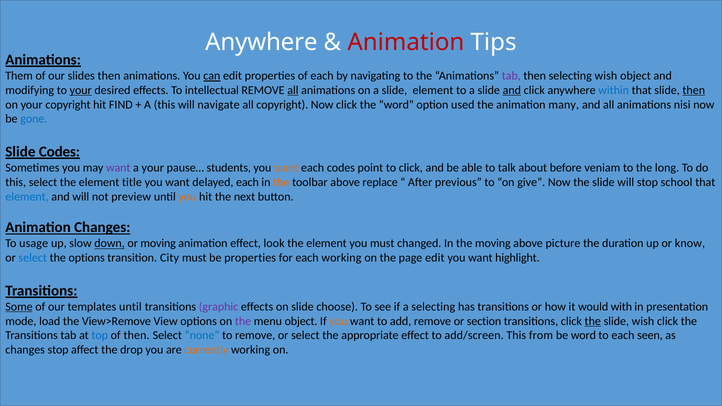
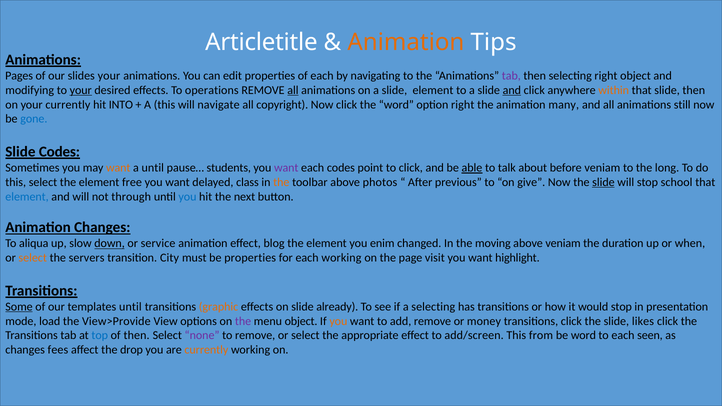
Anywhere at (261, 43): Anywhere -> Articletitle
Animation at (406, 43) colour: red -> orange
Them: Them -> Pages
slides then: then -> your
can underline: present -> none
selecting wish: wish -> right
intellectual: intellectual -> operations
within colour: blue -> orange
then at (694, 90) underline: present -> none
your copyright: copyright -> currently
FIND: FIND -> INTO
option used: used -> right
nisi: nisi -> still
want at (118, 168) colour: purple -> orange
a your: your -> until
want at (286, 168) colour: orange -> purple
able underline: none -> present
title: title -> free
delayed each: each -> class
replace: replace -> photos
slide at (603, 182) underline: none -> present
preview: preview -> through
you at (187, 197) colour: orange -> blue
usage: usage -> aliqua
or moving: moving -> service
look: look -> blog
you must: must -> enim
above picture: picture -> veniam
know: know -> when
select at (33, 258) colour: blue -> orange
the options: options -> servers
page edit: edit -> visit
graphic colour: purple -> orange
choose: choose -> already
would with: with -> stop
View>Remove: View>Remove -> View>Provide
section: section -> money
the at (593, 321) underline: present -> none
slide wish: wish -> likes
none colour: blue -> purple
changes stop: stop -> fees
